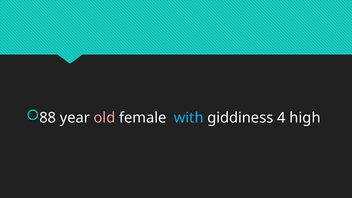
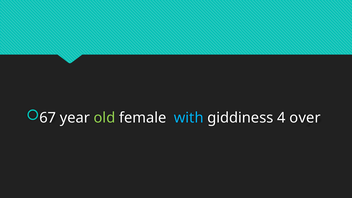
88: 88 -> 67
old colour: pink -> light green
high: high -> over
